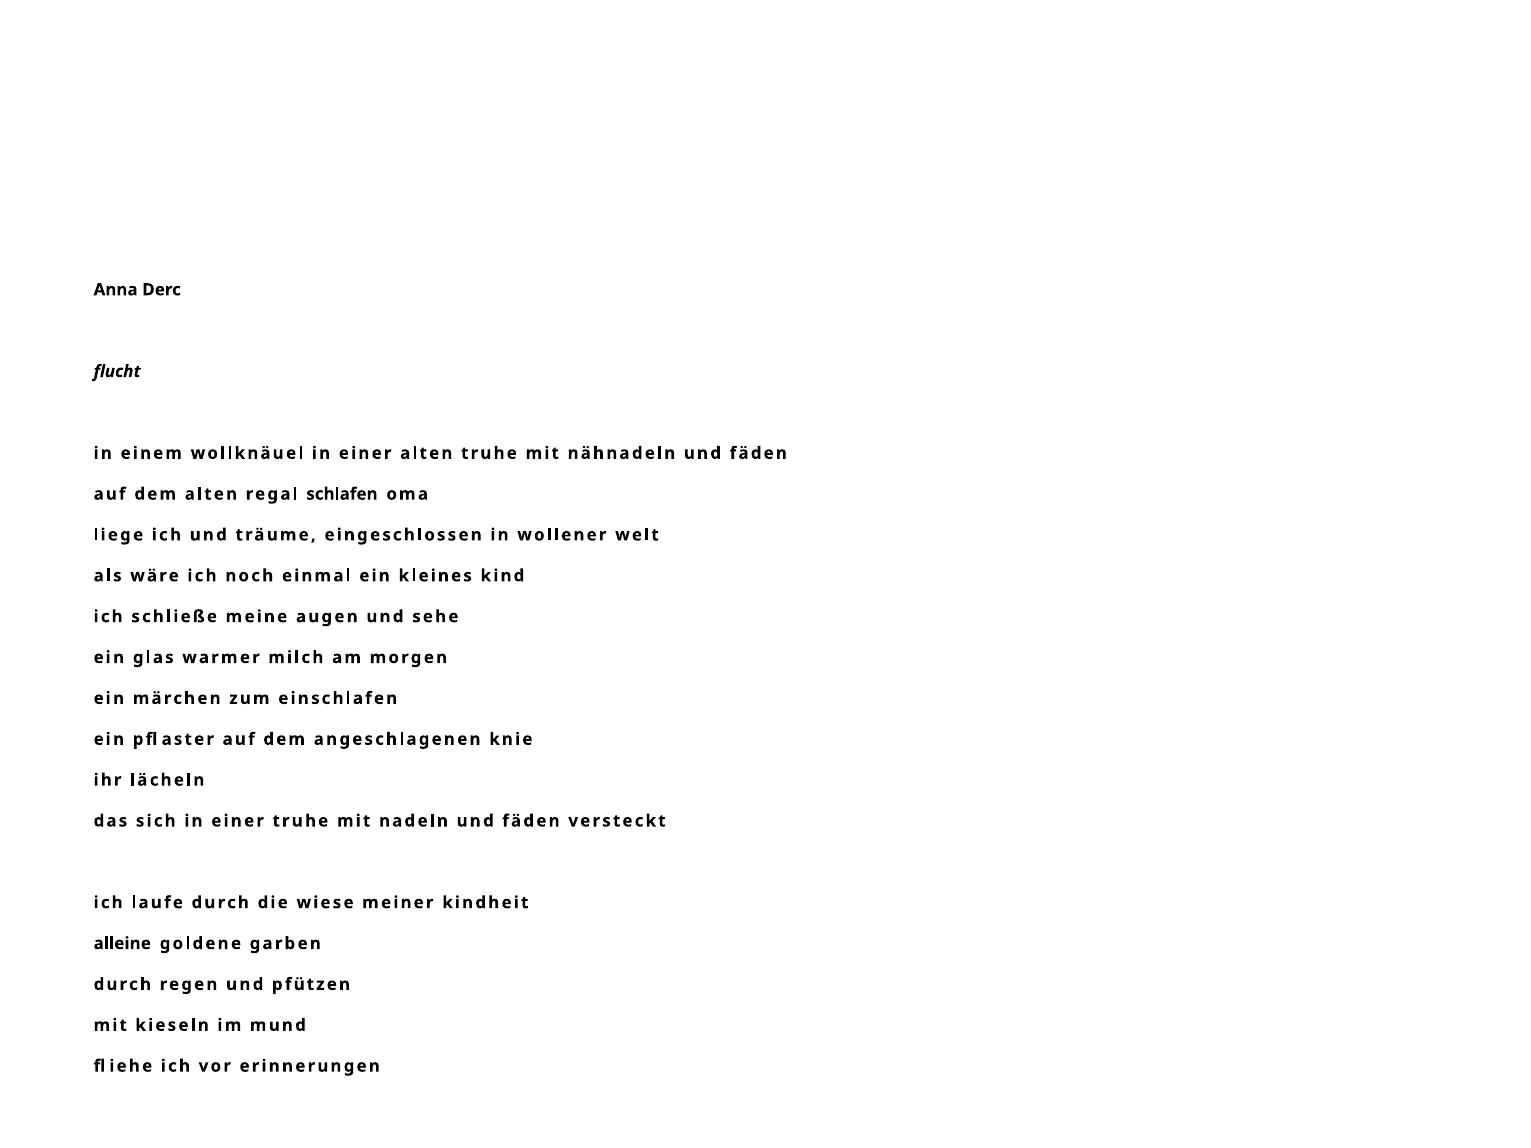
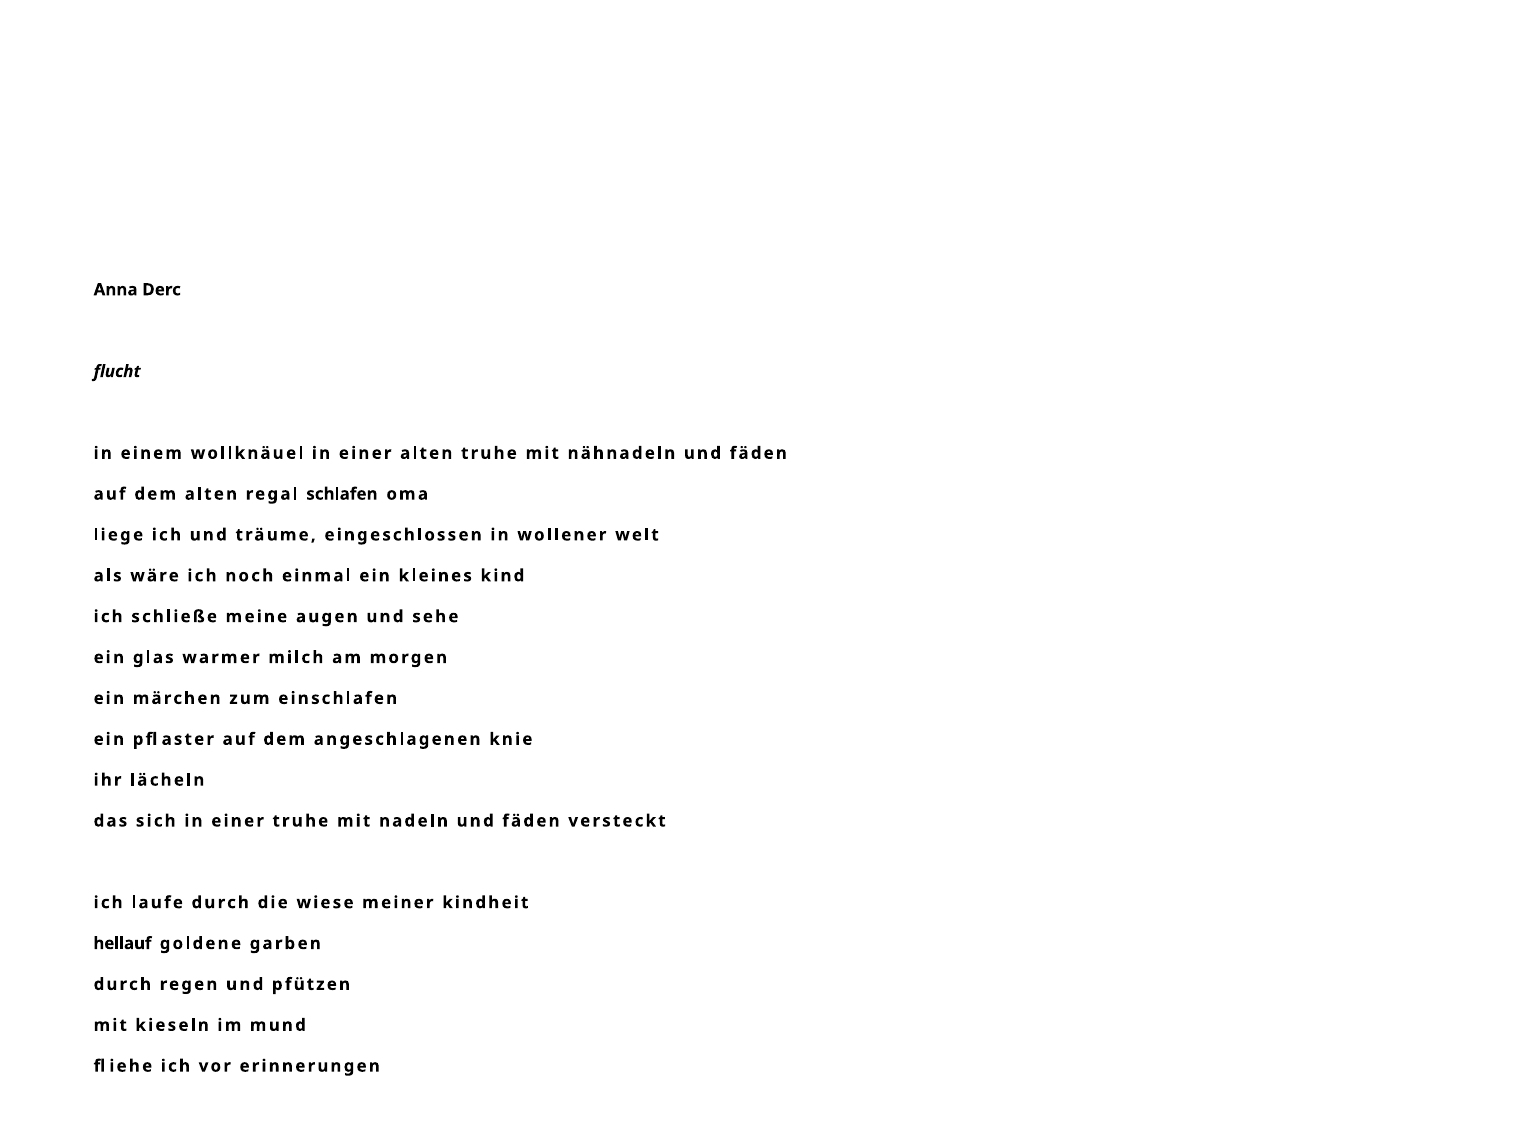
alleine: alleine -> hellauf
